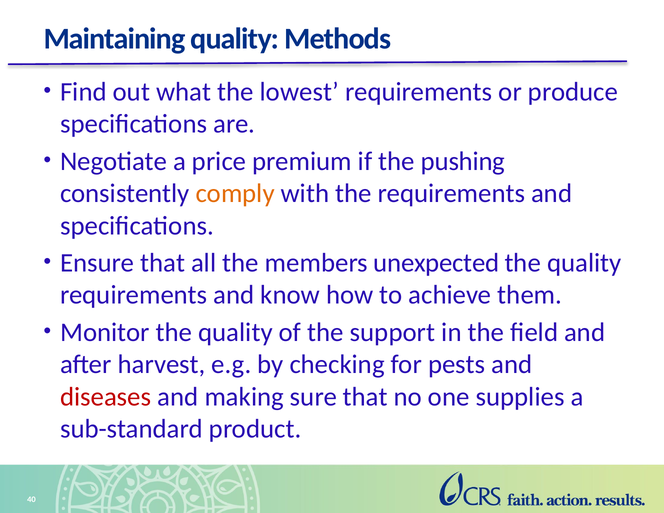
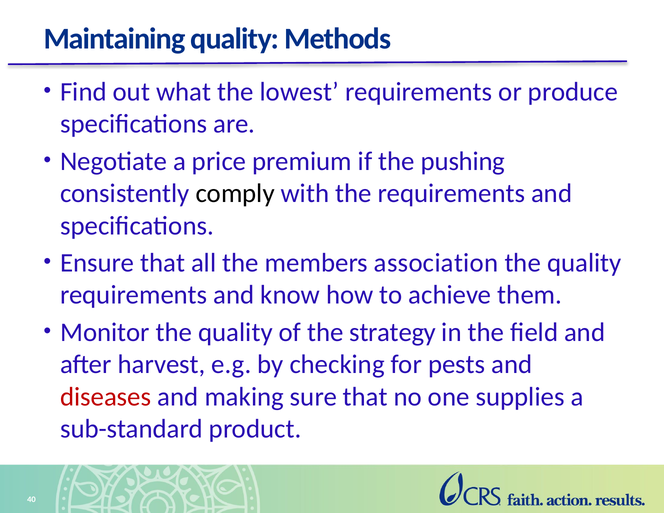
comply colour: orange -> black
unexpected: unexpected -> association
support: support -> strategy
